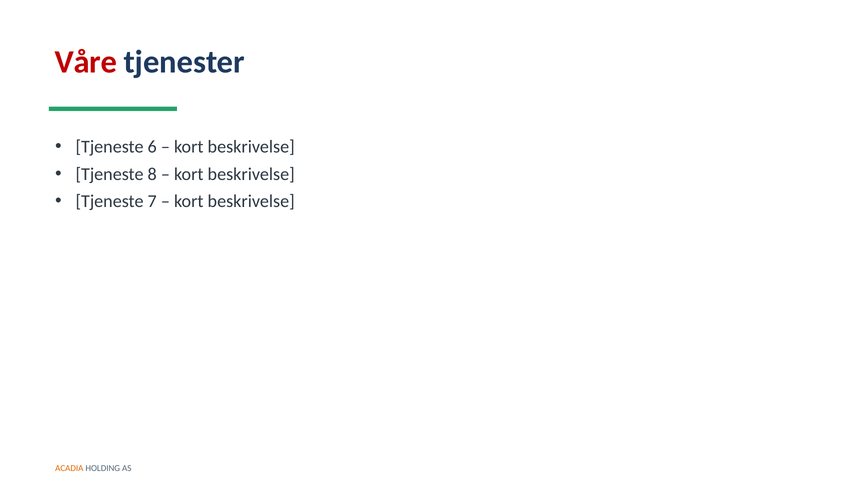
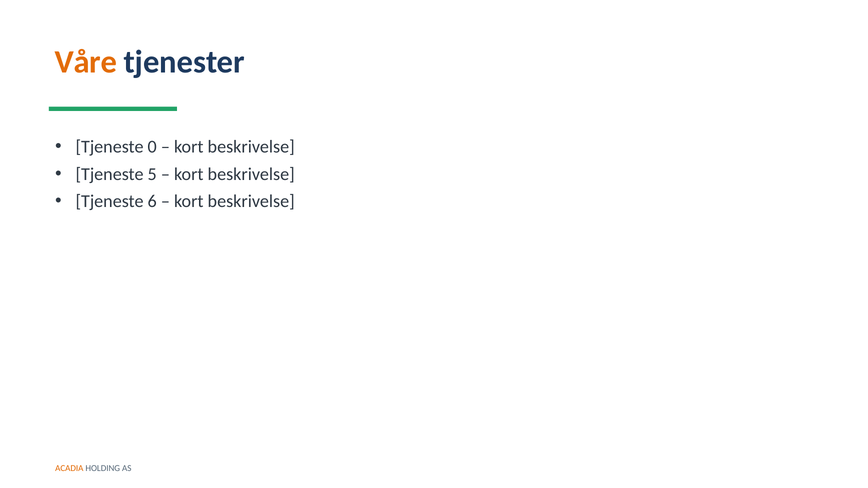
Våre colour: red -> orange
6: 6 -> 0
8: 8 -> 5
7: 7 -> 6
